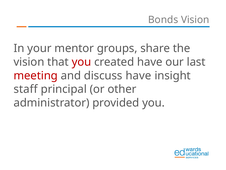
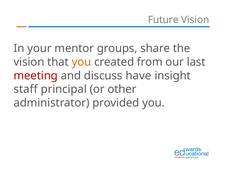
Bonds: Bonds -> Future
you at (81, 62) colour: red -> orange
created have: have -> from
